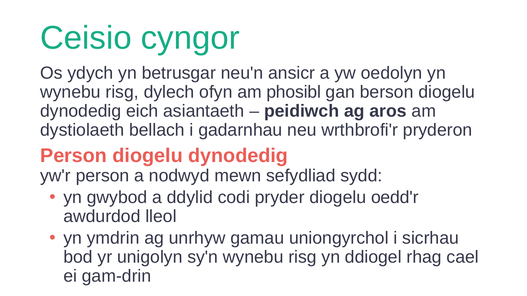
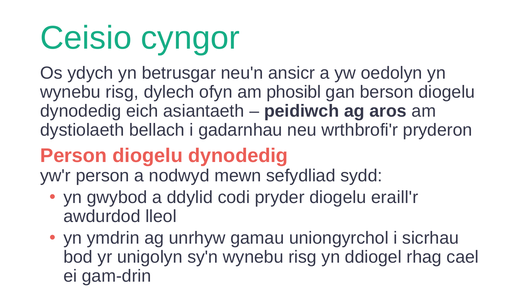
oedd'r: oedd'r -> eraill'r
